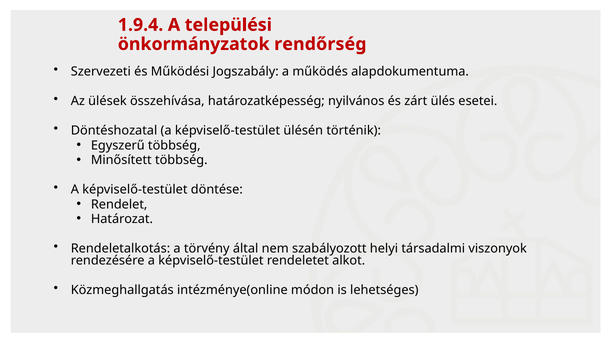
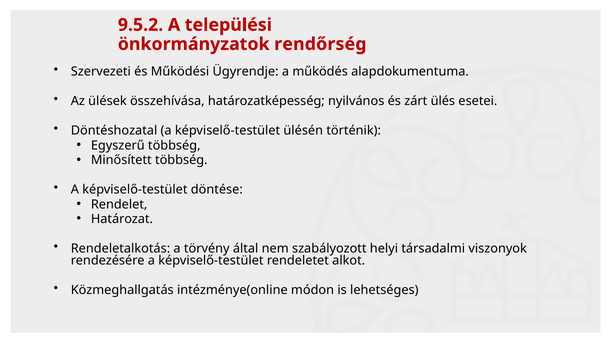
1.9.4: 1.9.4 -> 9.5.2
Jogszabály: Jogszabály -> Ügyrendje
